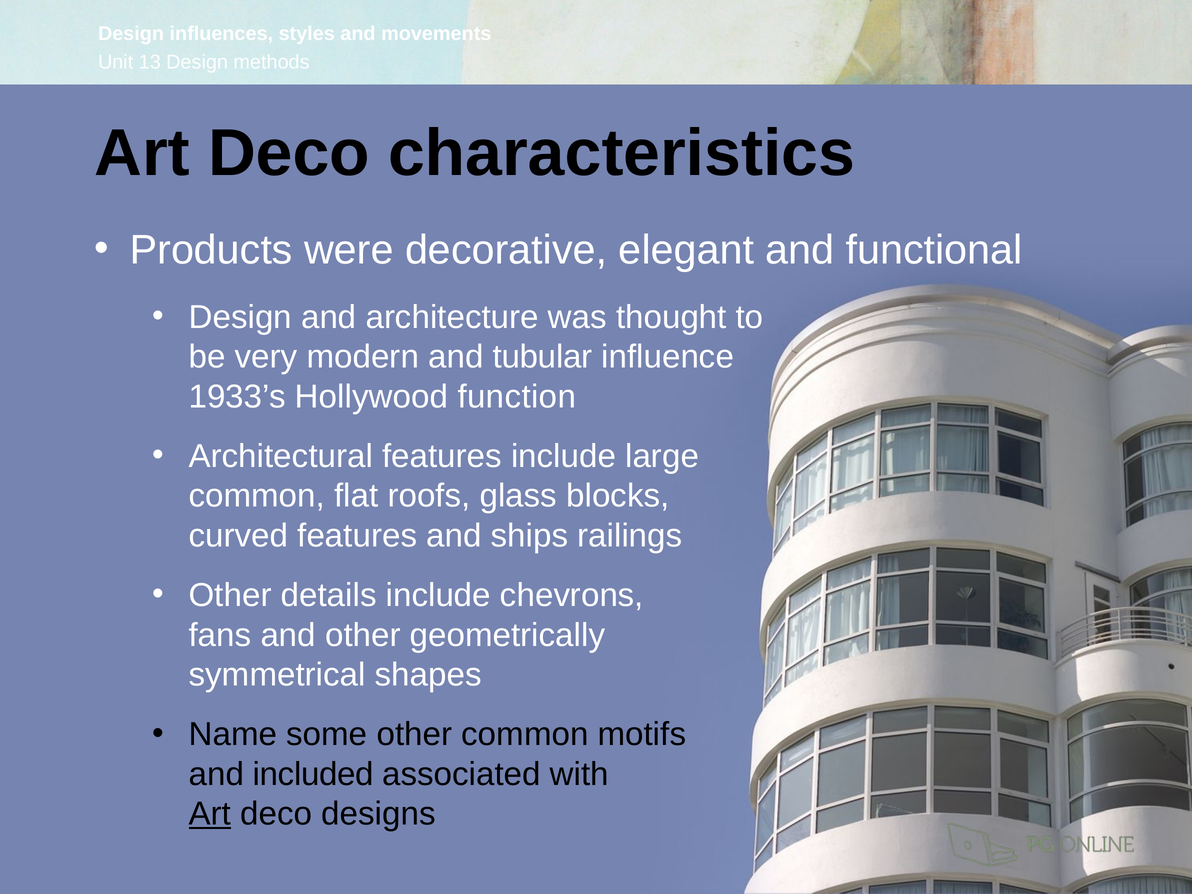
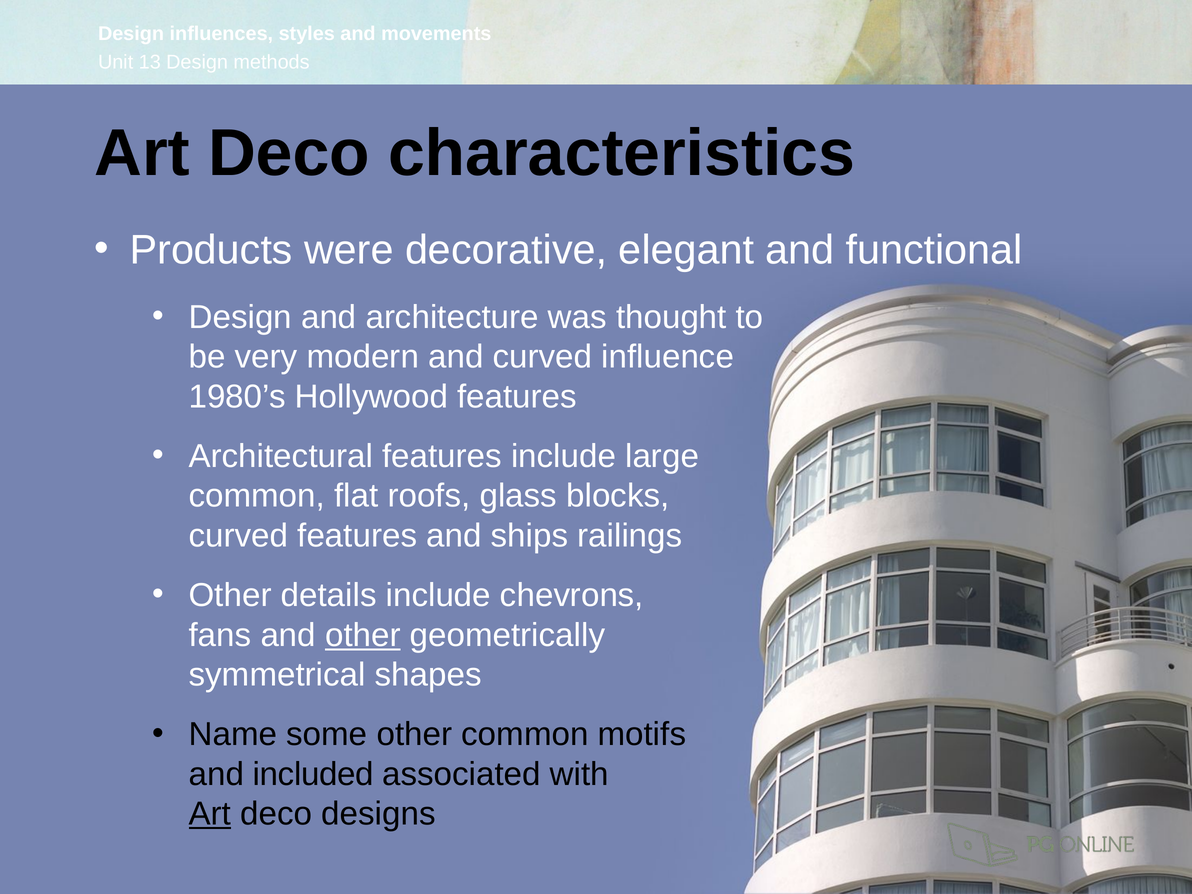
and tubular: tubular -> curved
1933’s: 1933’s -> 1980’s
Hollywood function: function -> features
other at (363, 635) underline: none -> present
